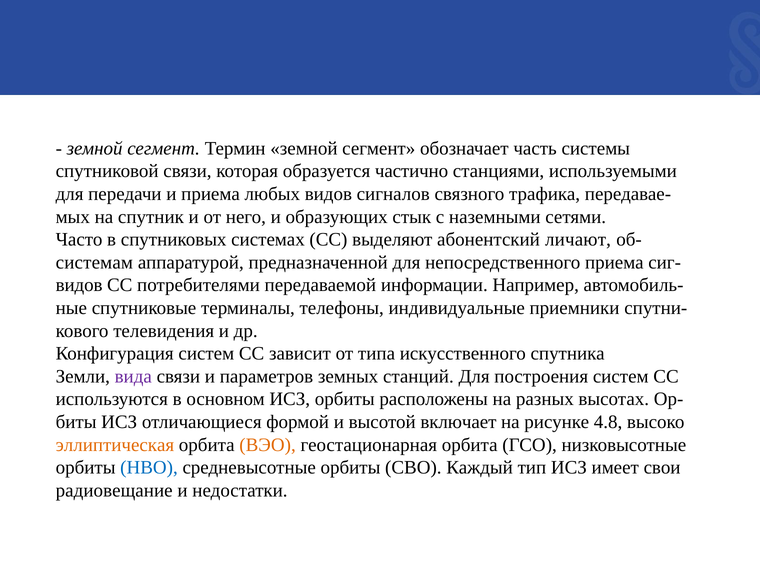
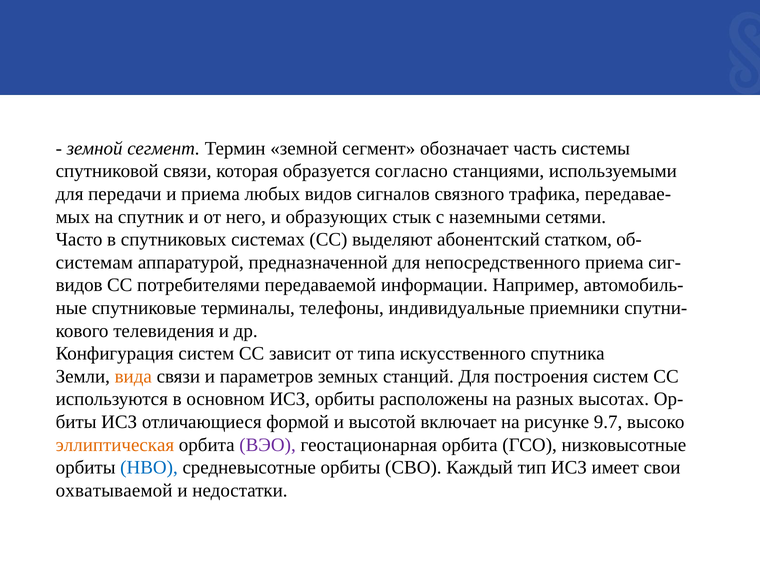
частично: частично -> согласно
личают: личают -> статком
вида colour: purple -> orange
4.8: 4.8 -> 9.7
ВЭО colour: orange -> purple
радиовещание: радиовещание -> охватываемой
